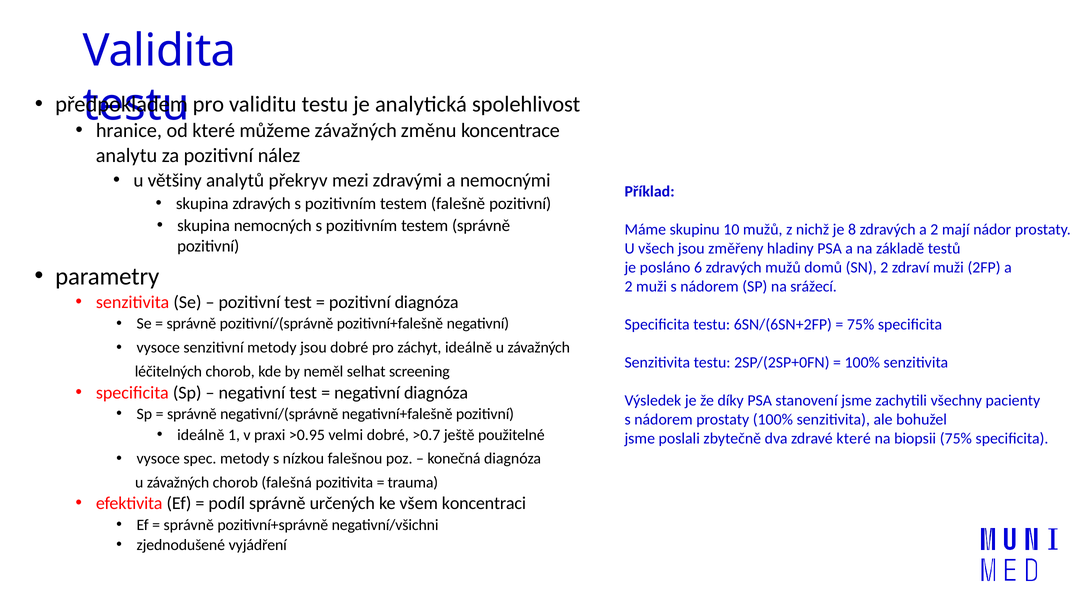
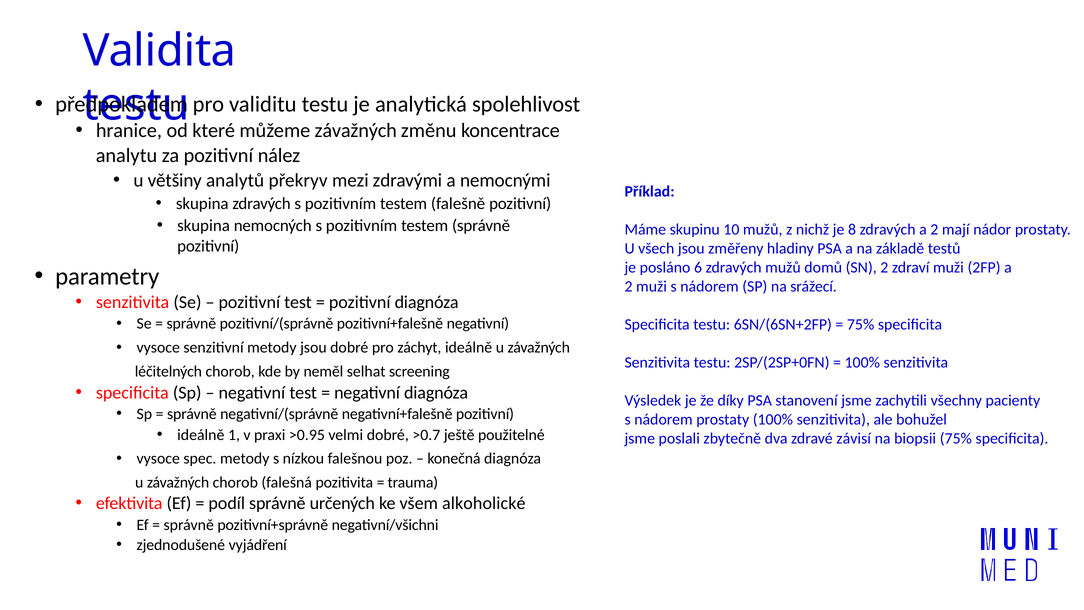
zdravé které: které -> závisí
koncentraci: koncentraci -> alkoholické
